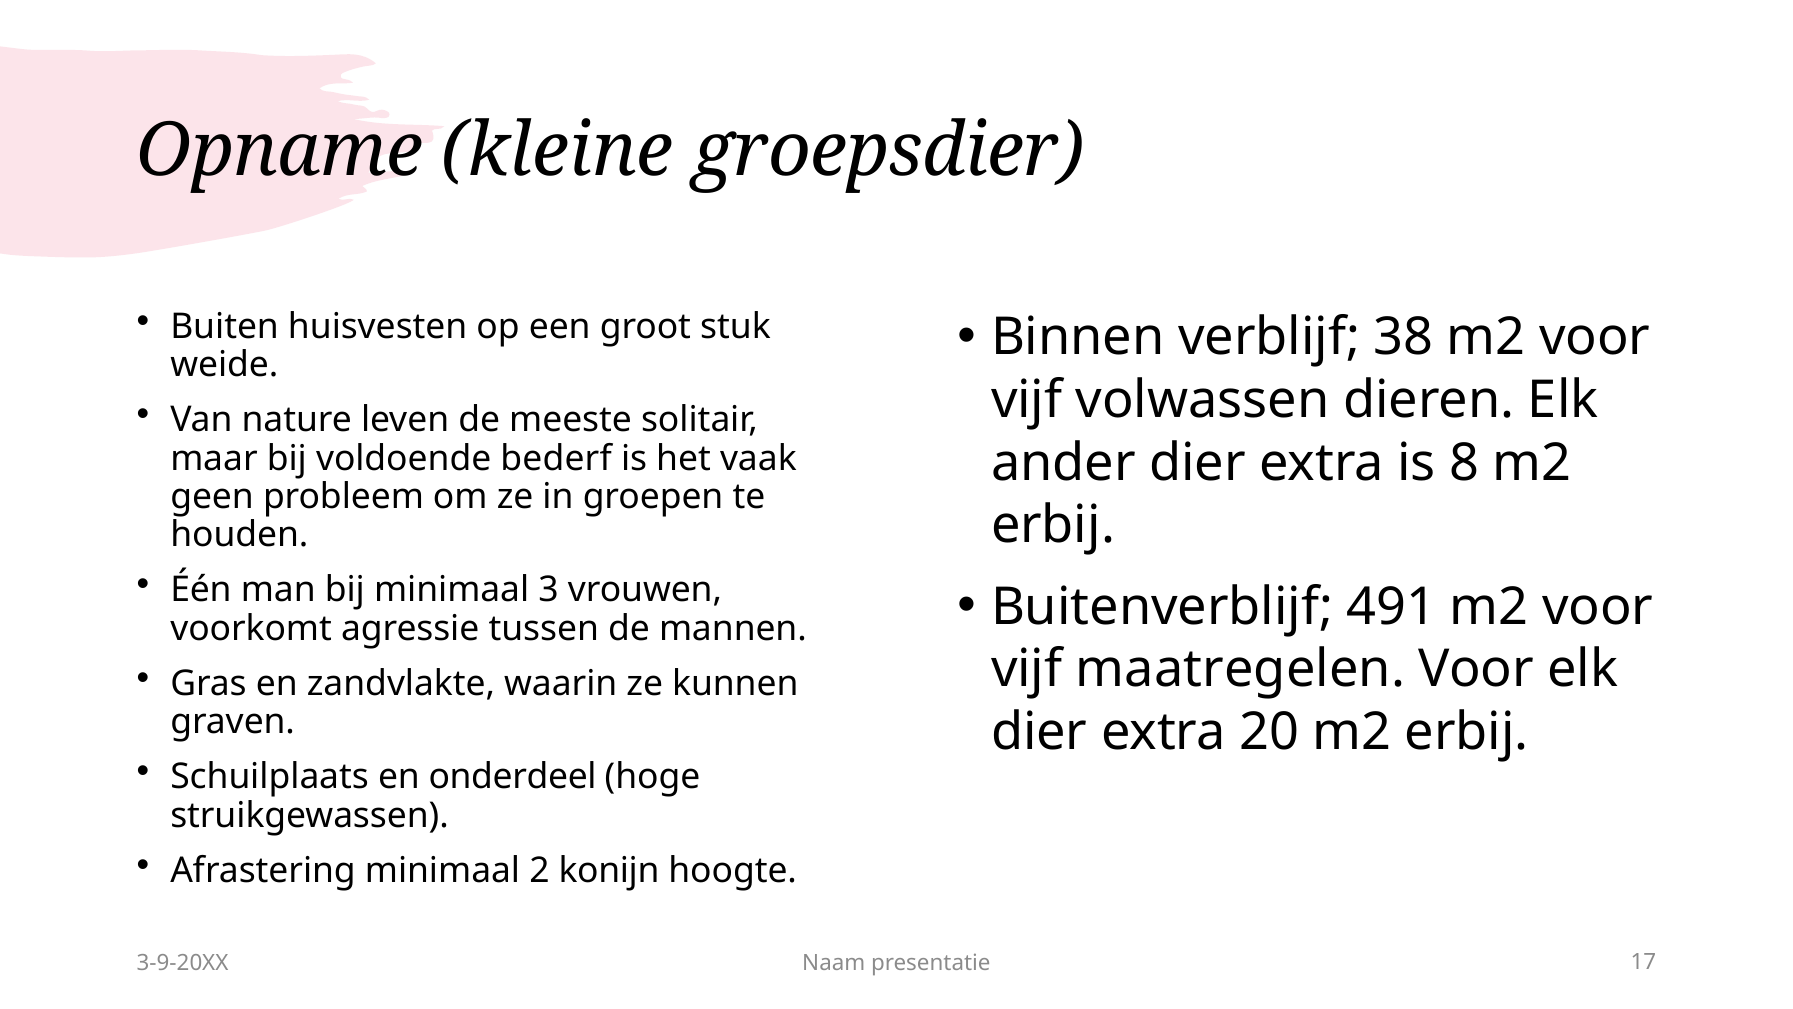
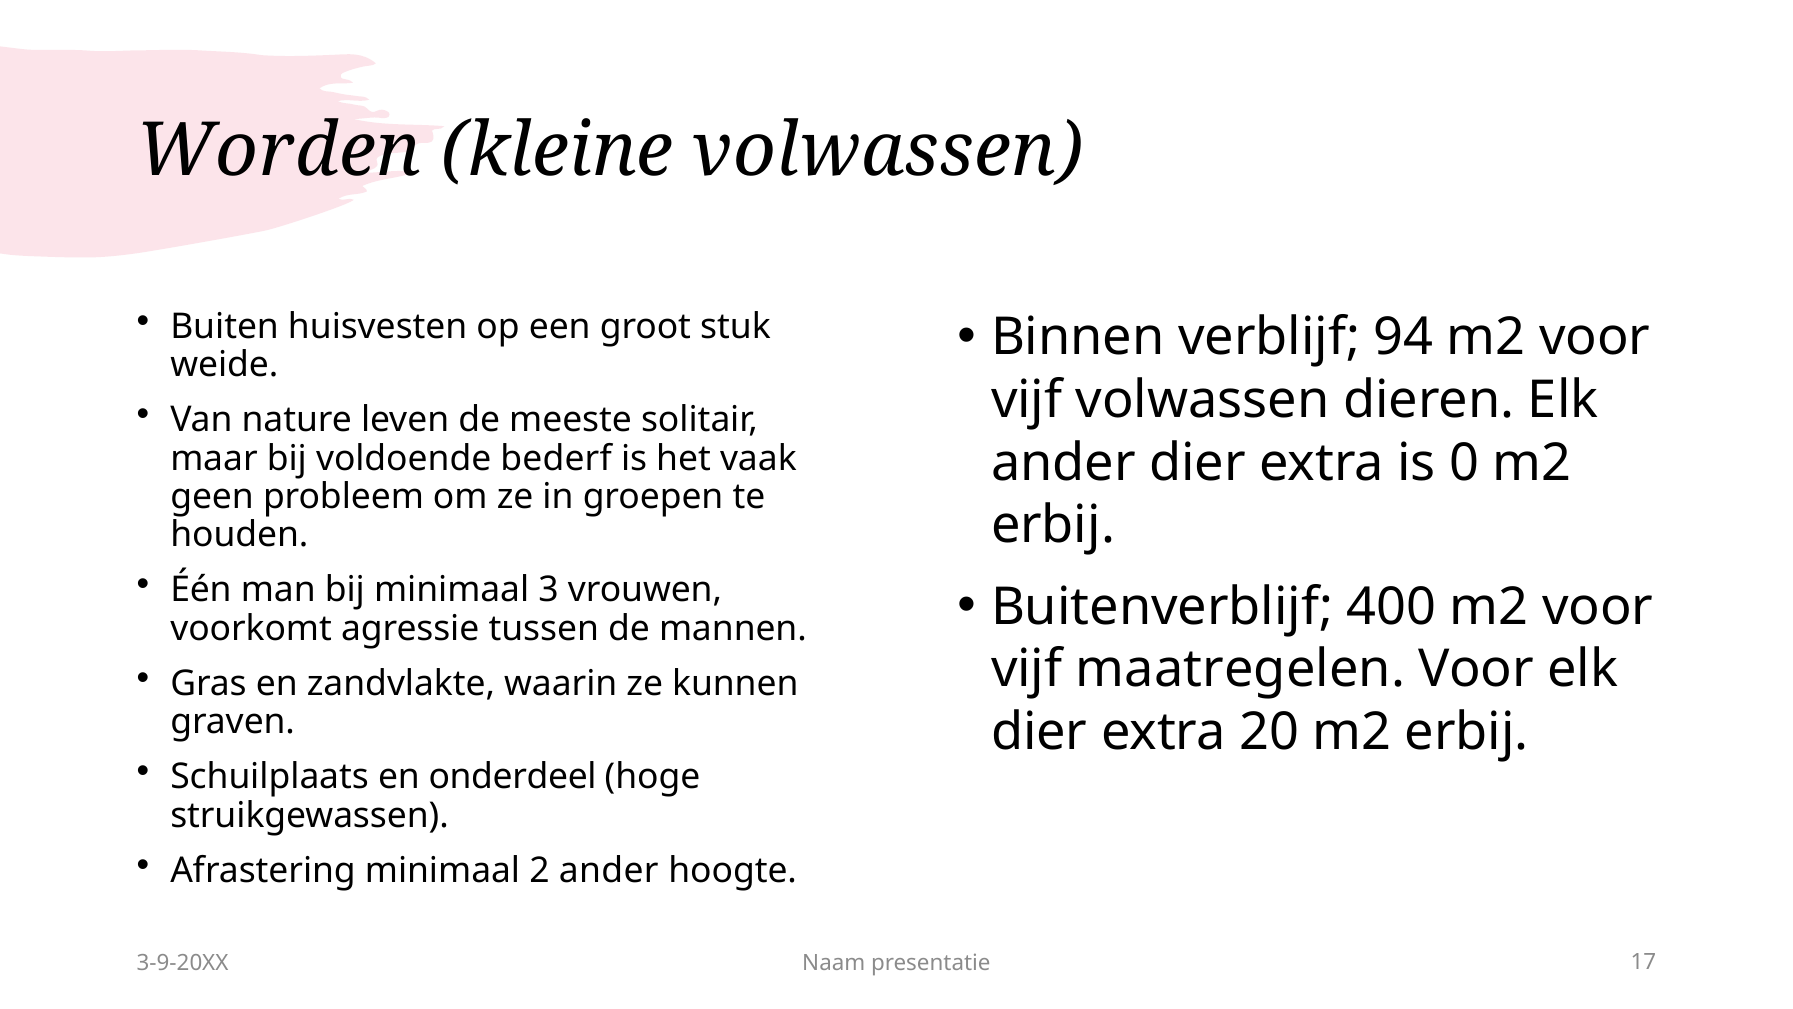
Opname: Opname -> Worden
kleine groepsdier: groepsdier -> volwassen
38: 38 -> 94
8: 8 -> 0
491: 491 -> 400
2 konijn: konijn -> ander
